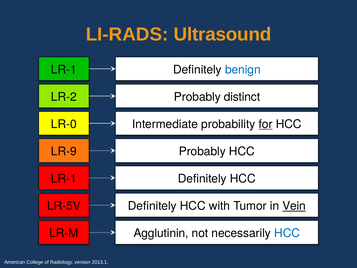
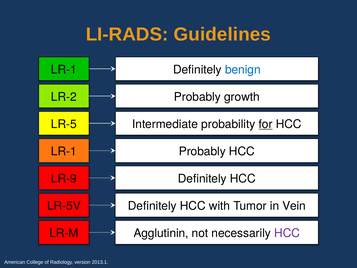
Ultrasound: Ultrasound -> Guidelines
distinct: distinct -> growth
LR-0: LR-0 -> LR-5
LR-9 at (64, 151): LR-9 -> LR-1
LR-1 at (64, 178): LR-1 -> LR-9
Vein underline: present -> none
HCC at (287, 233) colour: blue -> purple
